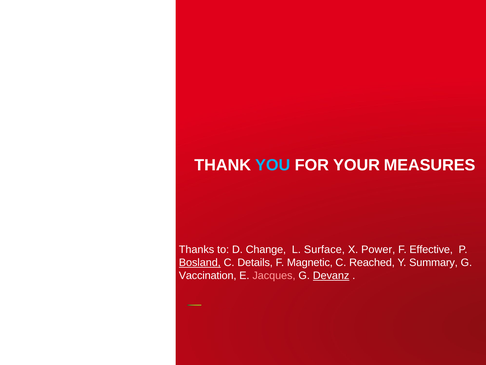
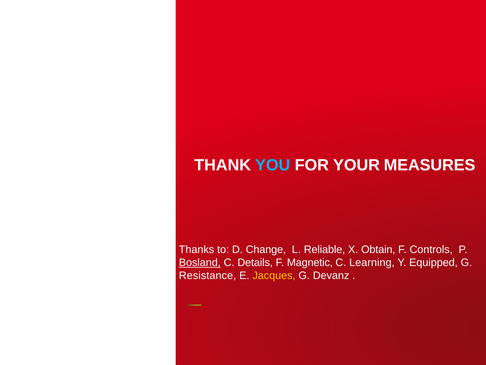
Surface: Surface -> Reliable
Power: Power -> Obtain
Effective: Effective -> Controls
Reached: Reached -> Learning
Summary: Summary -> Equipped
Vaccination: Vaccination -> Resistance
Jacques colour: pink -> yellow
Devanz underline: present -> none
